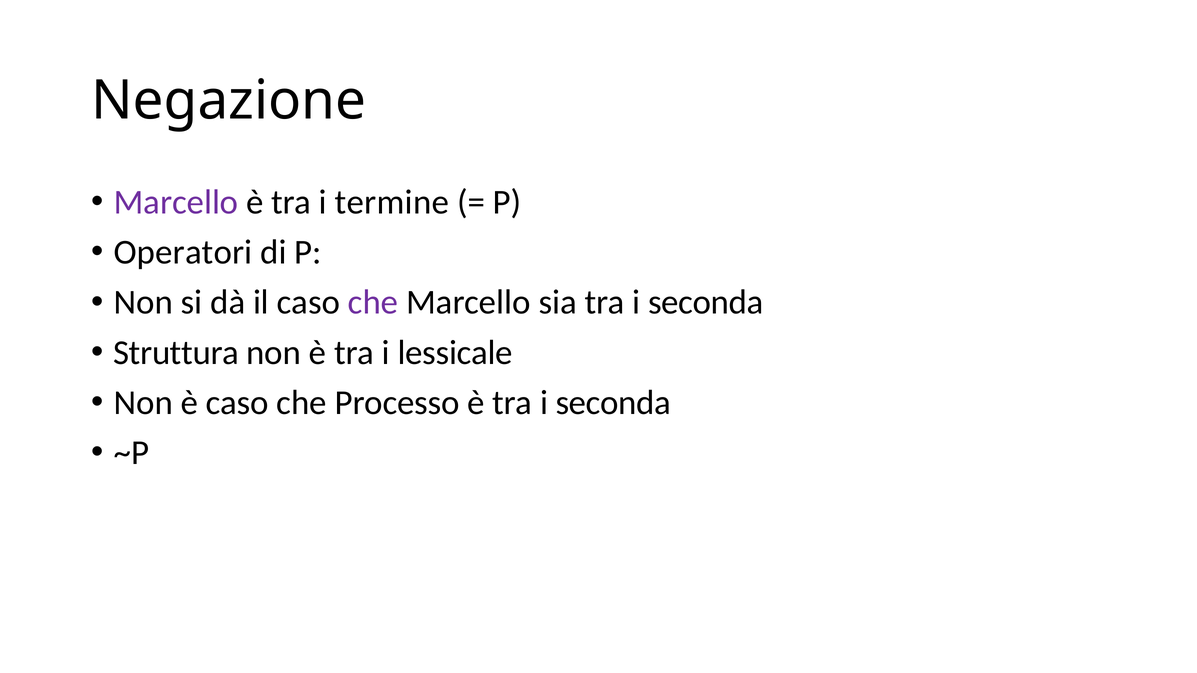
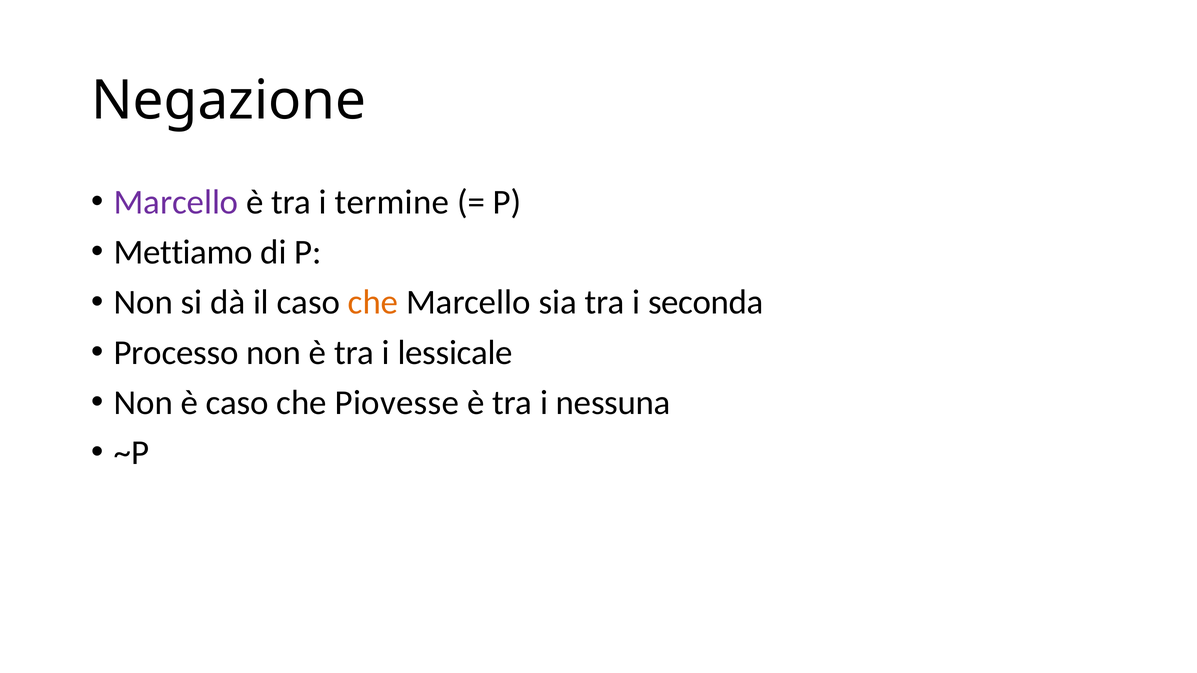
Operatori: Operatori -> Mettiamo
che at (373, 303) colour: purple -> orange
Struttura: Struttura -> Processo
Processo: Processo -> Piovesse
è tra i seconda: seconda -> nessuna
